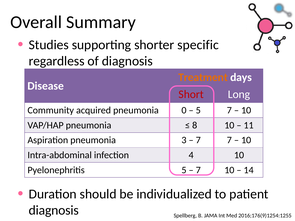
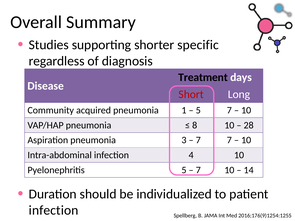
Treatment colour: orange -> black
0: 0 -> 1
11: 11 -> 28
diagnosis at (54, 210): diagnosis -> infection
